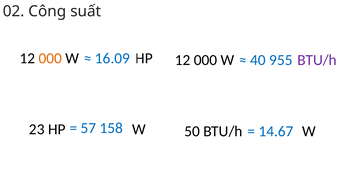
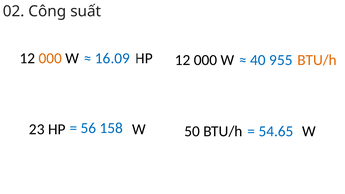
BTU/h at (317, 60) colour: purple -> orange
57: 57 -> 56
14.67: 14.67 -> 54.65
